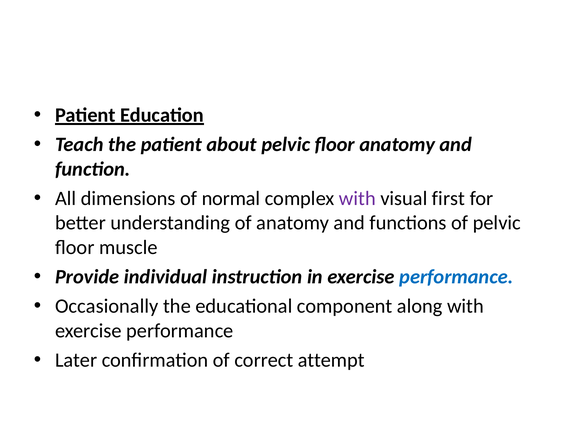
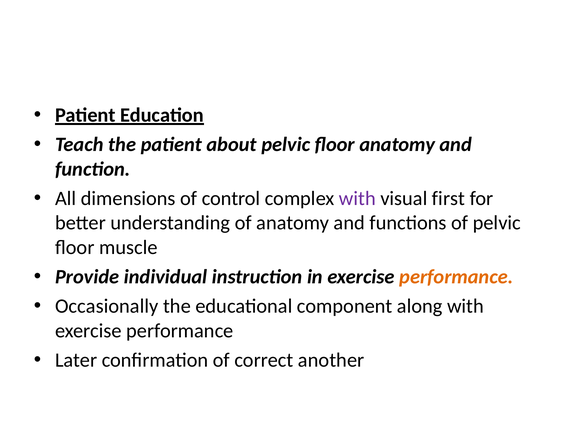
normal: normal -> control
performance at (456, 277) colour: blue -> orange
attempt: attempt -> another
